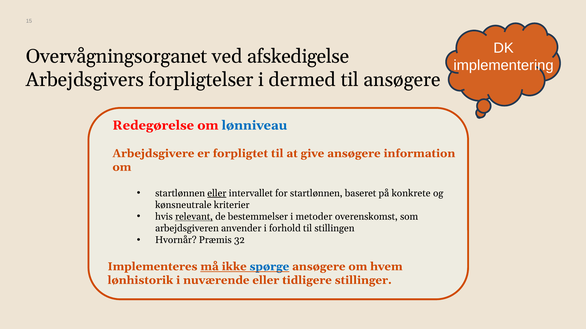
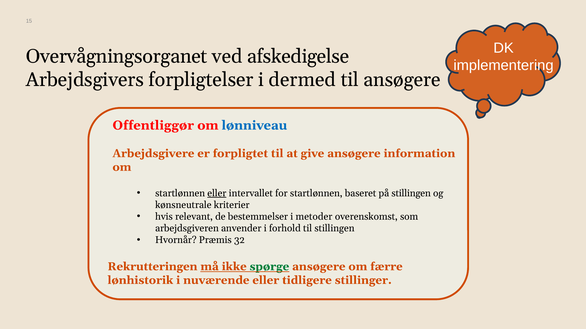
Redegørelse: Redegørelse -> Offentliggør
på konkrete: konkrete -> stillingen
relevant underline: present -> none
Implementeres: Implementeres -> Rekrutteringen
spørge colour: blue -> green
hvem: hvem -> færre
